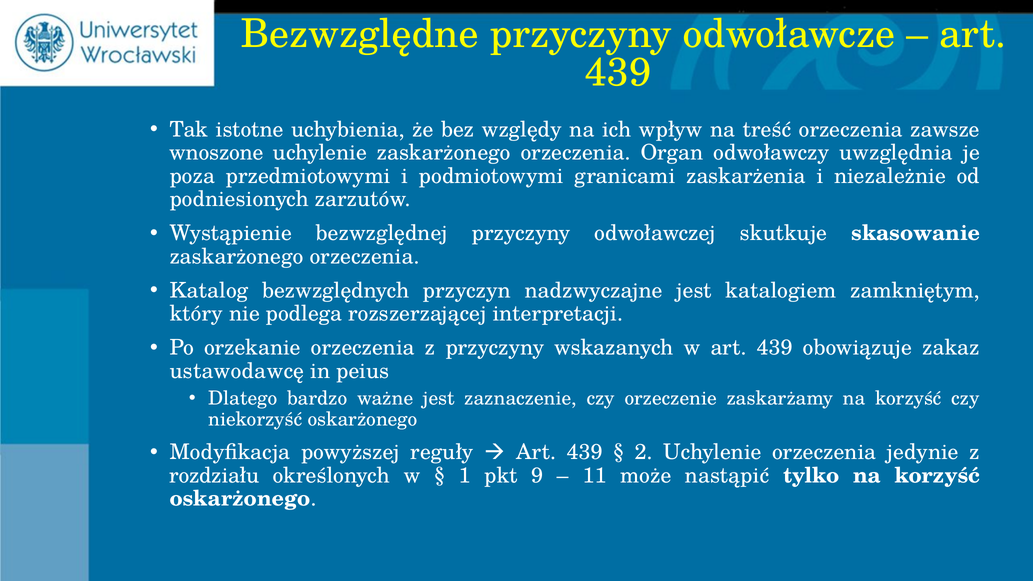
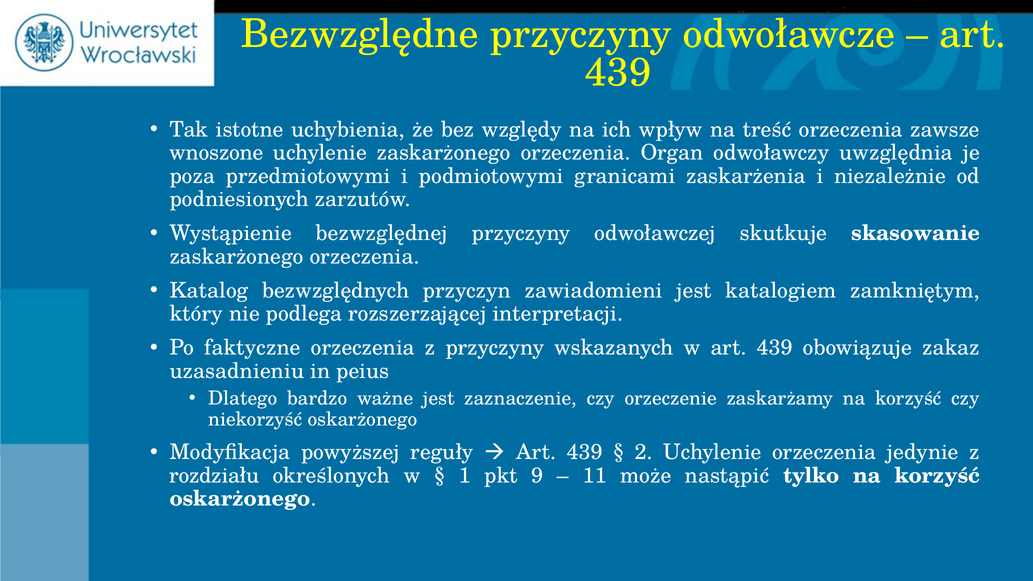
nadzwyczajne: nadzwyczajne -> zawiadomieni
orzekanie: orzekanie -> faktyczne
ustawodawcę: ustawodawcę -> uzasadnieniu
